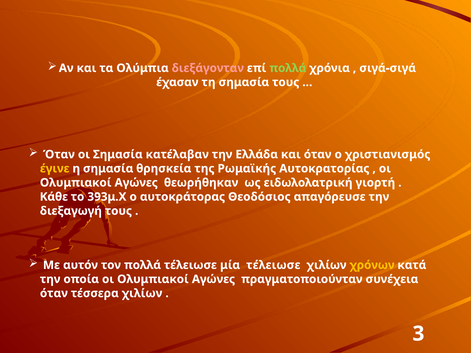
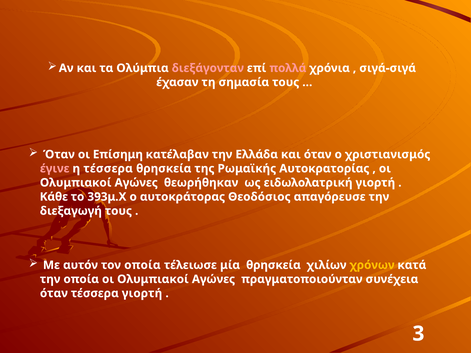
πολλά at (288, 68) colour: light green -> pink
οι Σημασία: Σημασία -> Επίσημη
έγινε colour: yellow -> pink
η σημασία: σημασία -> τέσσερα
τον πολλά: πολλά -> οποία
μία τέλειωσε: τέλειωσε -> θρησκεία
τέσσερα χιλίων: χιλίων -> γιορτή
